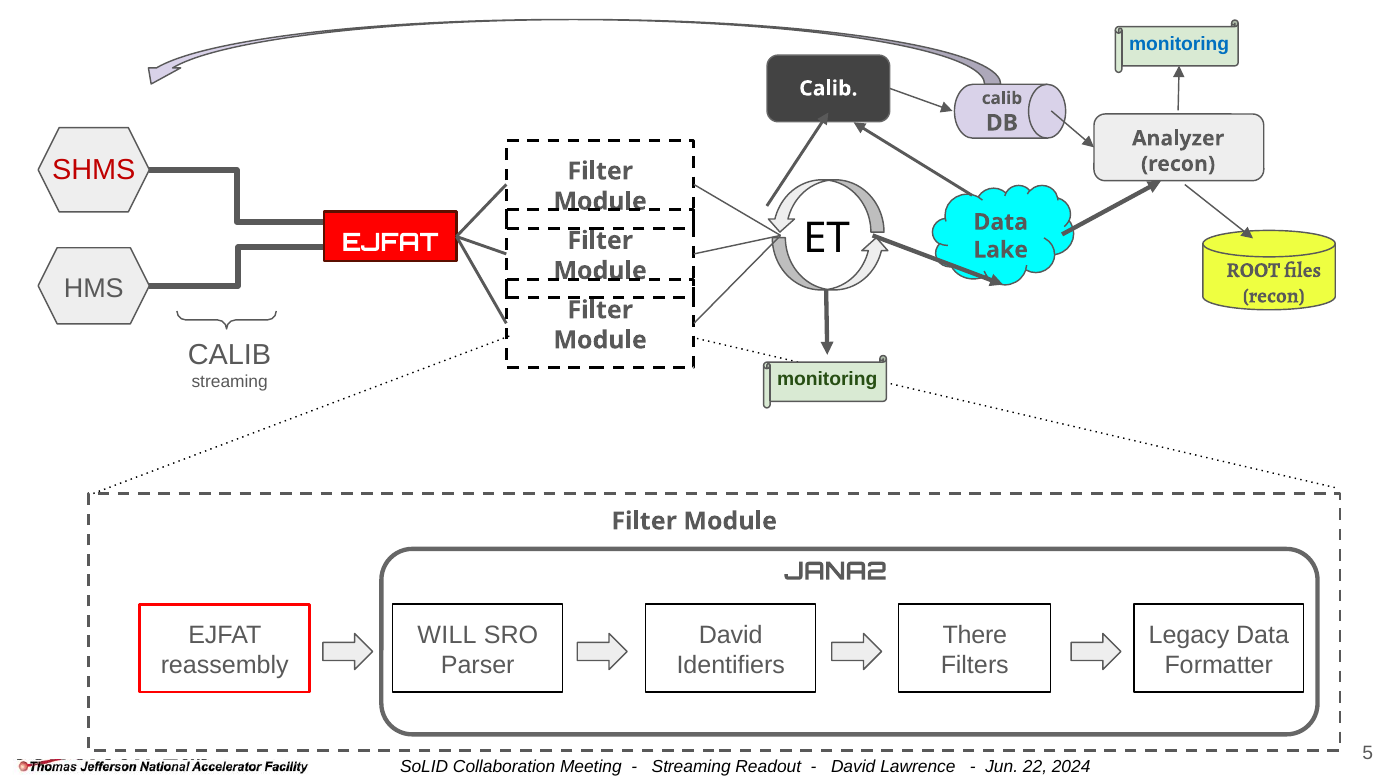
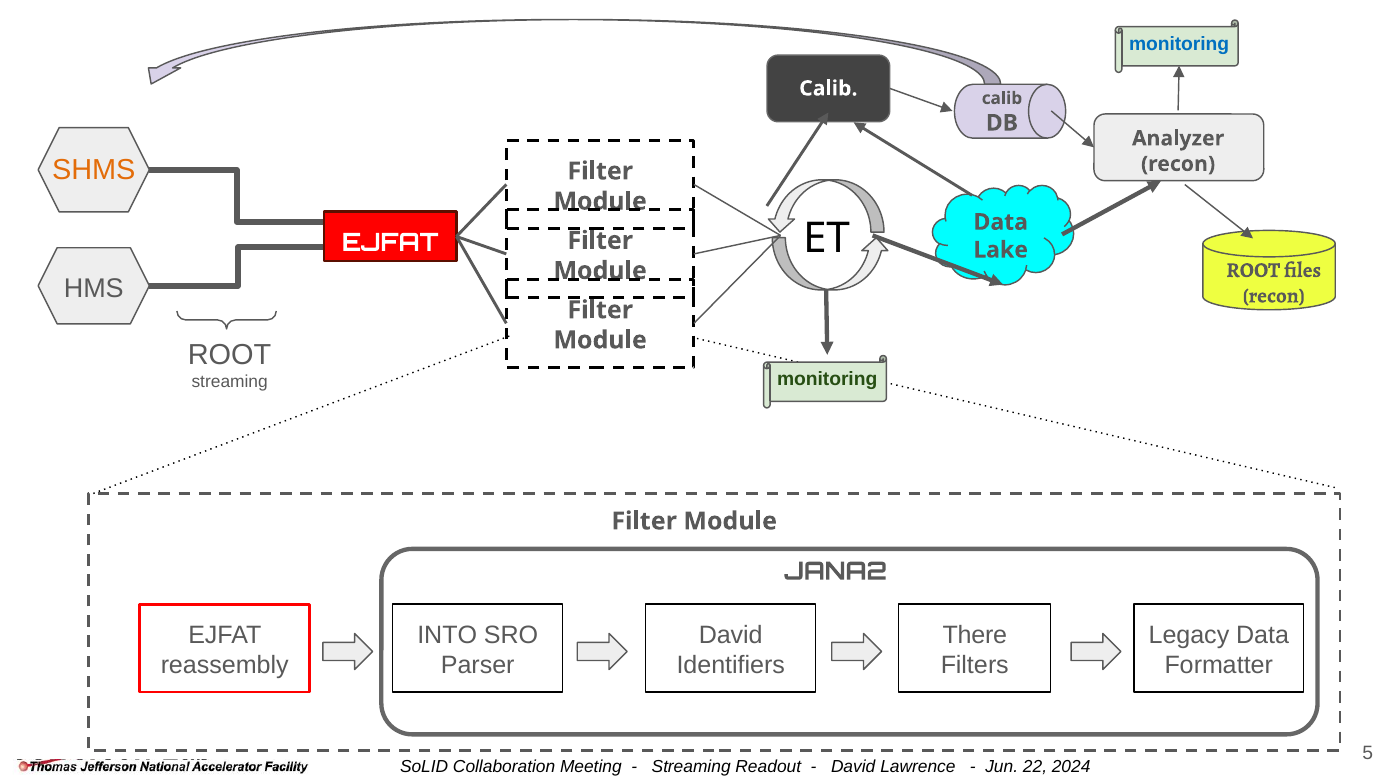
SHMS colour: red -> orange
CALIB at (230, 355): CALIB -> ROOT
WILL: WILL -> INTO
